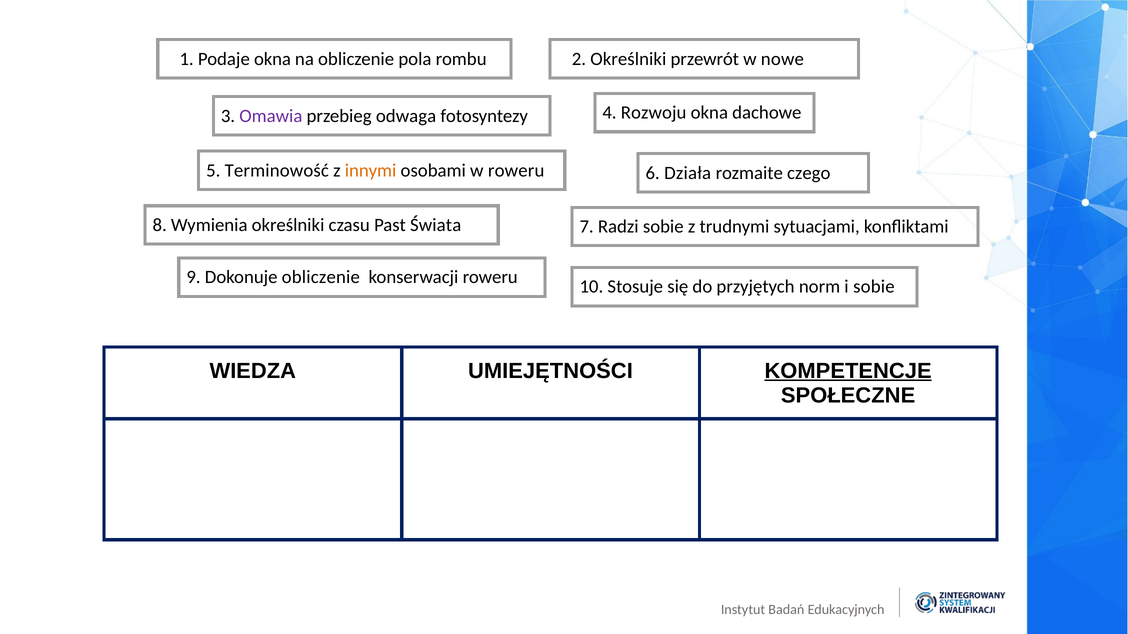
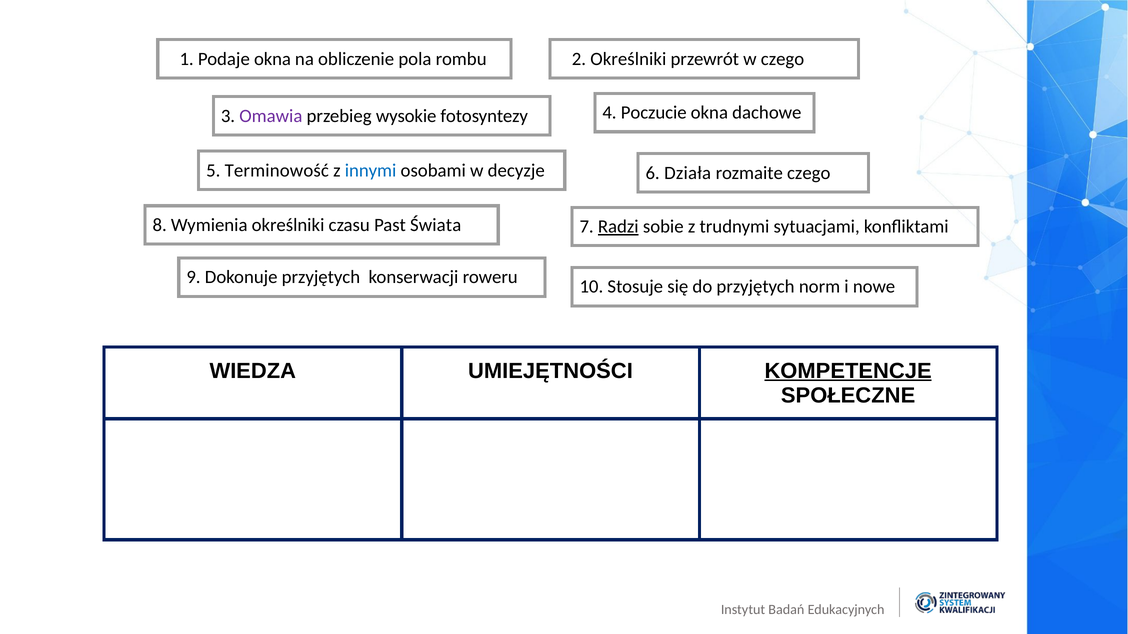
w nowe: nowe -> czego
Rozwoju: Rozwoju -> Poczucie
odwaga: odwaga -> wysokie
innymi colour: orange -> blue
w roweru: roweru -> decyzje
Radzi underline: none -> present
Dokonuje obliczenie: obliczenie -> przyjętych
i sobie: sobie -> nowe
